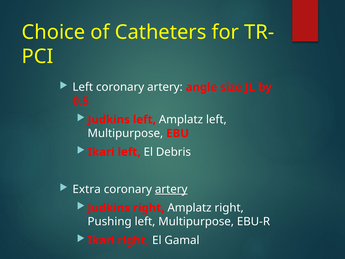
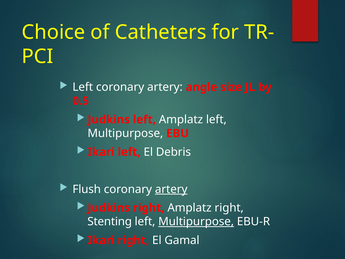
Extra: Extra -> Flush
Pushing: Pushing -> Stenting
Multipurpose at (196, 221) underline: none -> present
